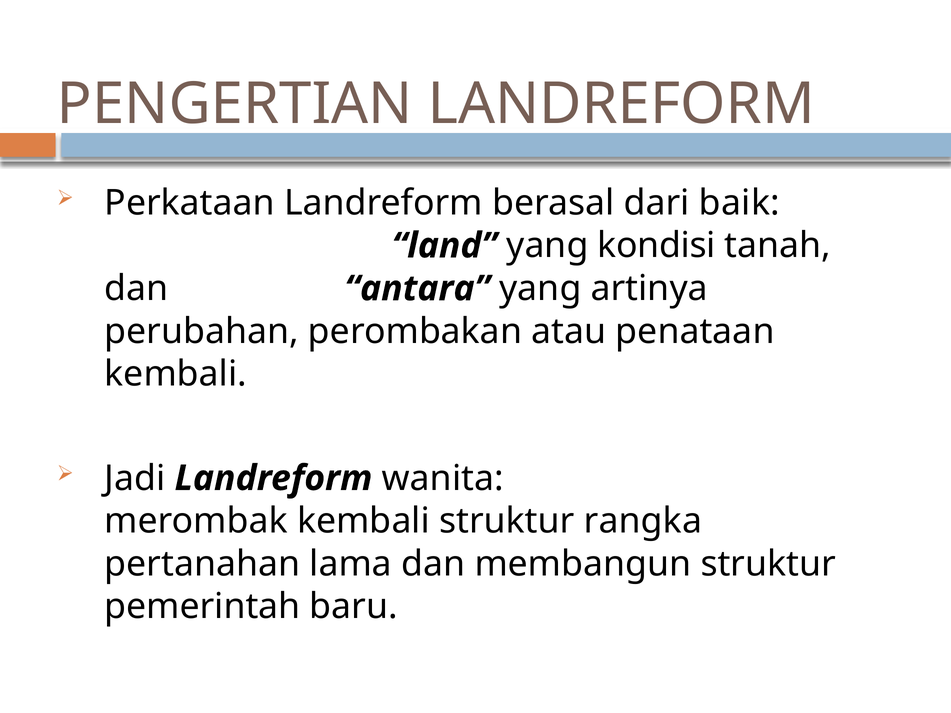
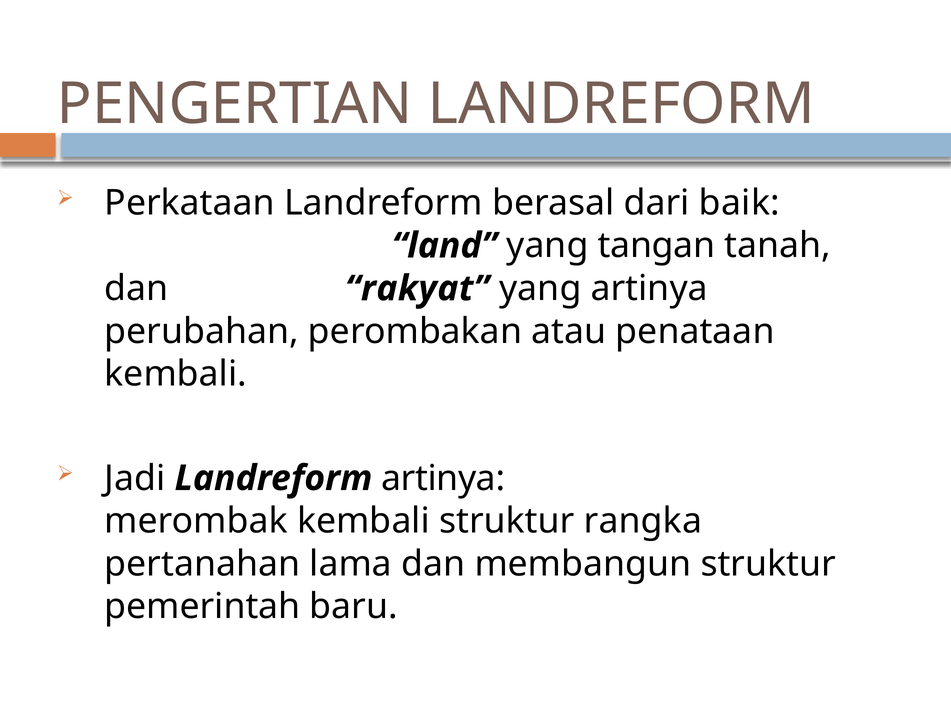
kondisi: kondisi -> tangan
antara: antara -> rakyat
Landreform wanita: wanita -> artinya
